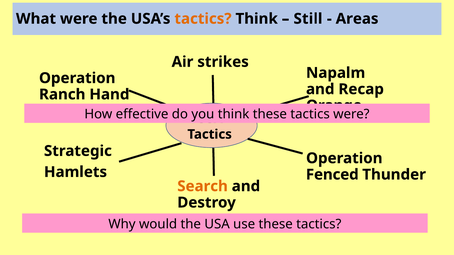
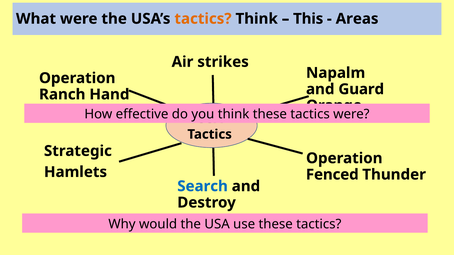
Still: Still -> This
Recap: Recap -> Guard
Search colour: orange -> blue
